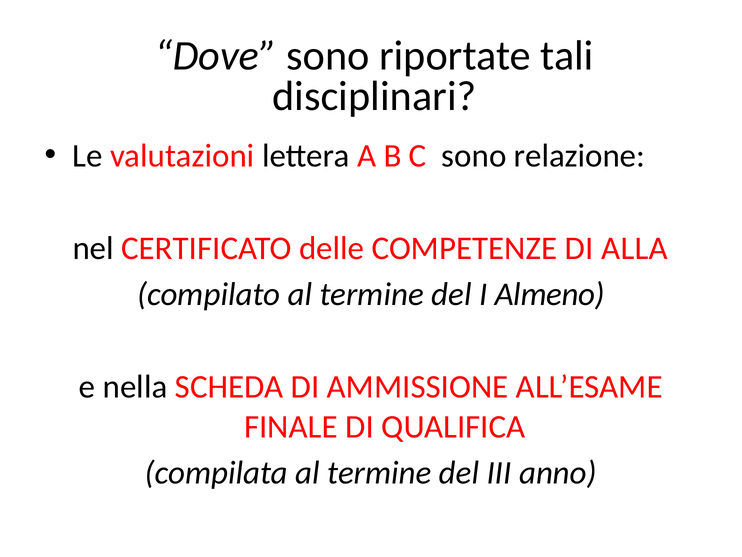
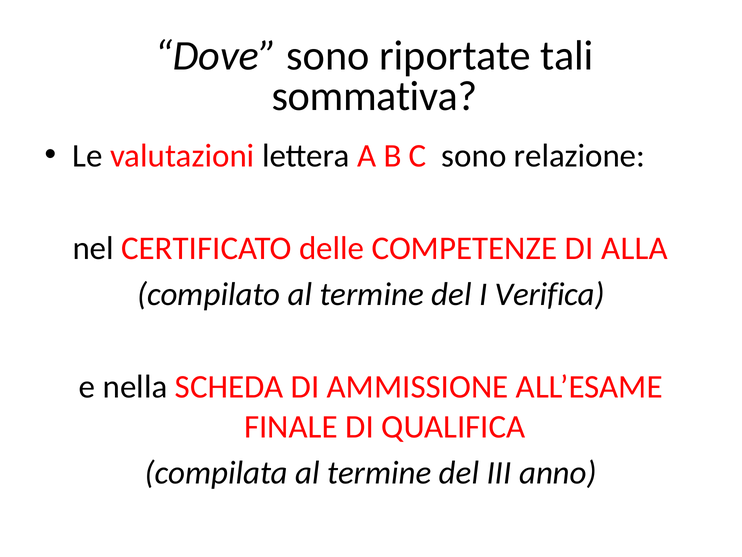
disciplinari: disciplinari -> sommativa
Almeno: Almeno -> Verifica
